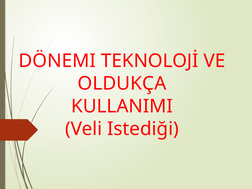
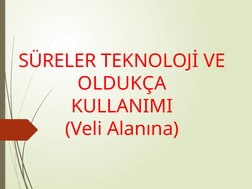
DÖNEMI: DÖNEMI -> SÜRELER
Istediği: Istediği -> Alanına
